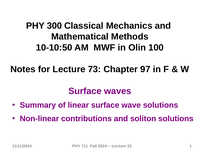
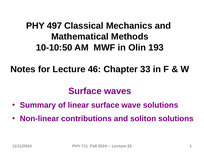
300: 300 -> 497
100: 100 -> 193
73: 73 -> 46
Chapter 97: 97 -> 33
